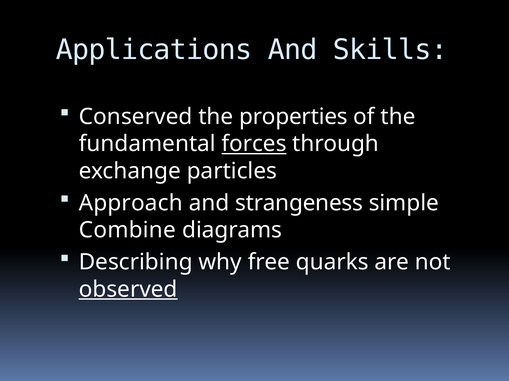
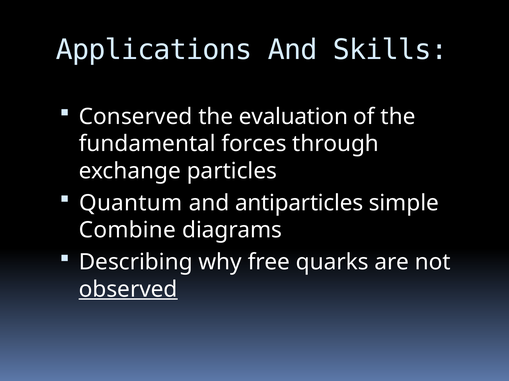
properties: properties -> evaluation
forces underline: present -> none
Approach: Approach -> Quantum
strangeness: strangeness -> antiparticles
